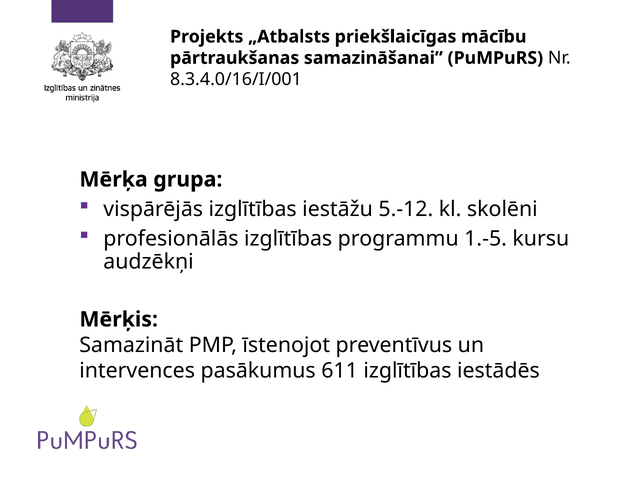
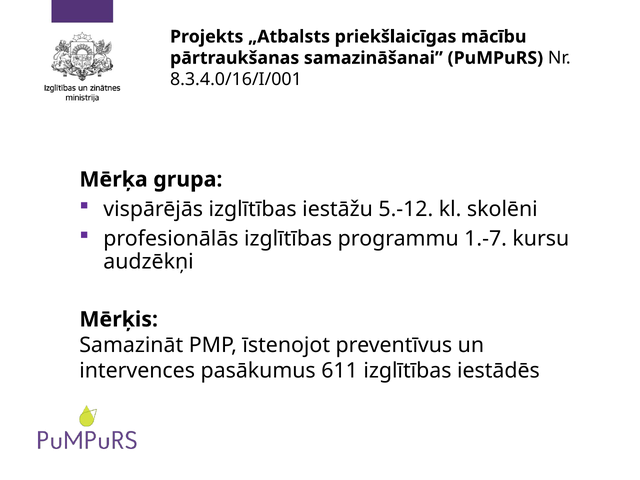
1.-5: 1.-5 -> 1.-7
